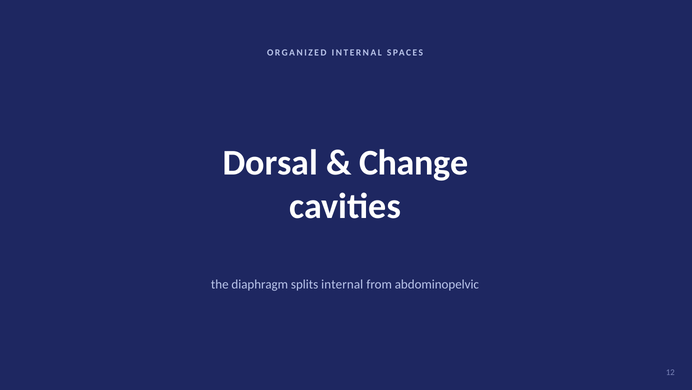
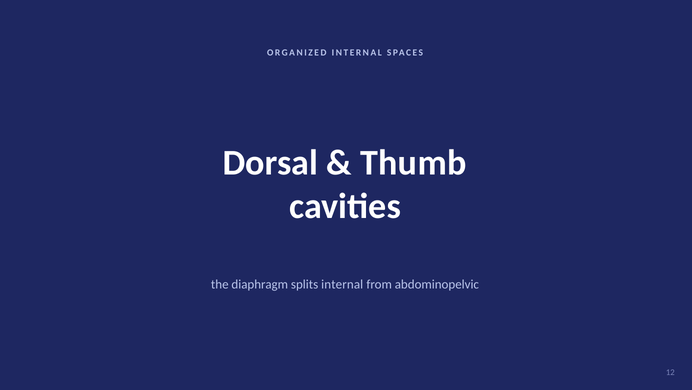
Change: Change -> Thumb
